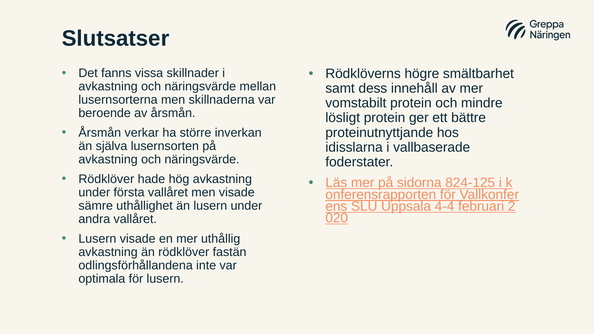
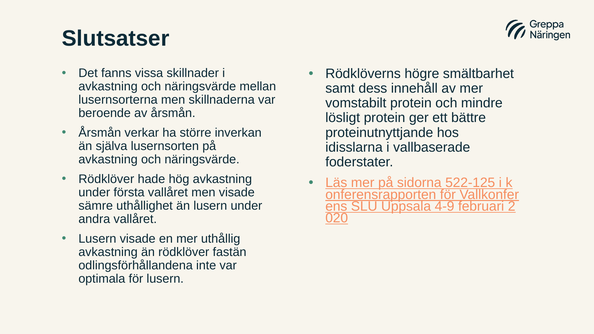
824-125: 824-125 -> 522-125
4-4: 4-4 -> 4-9
